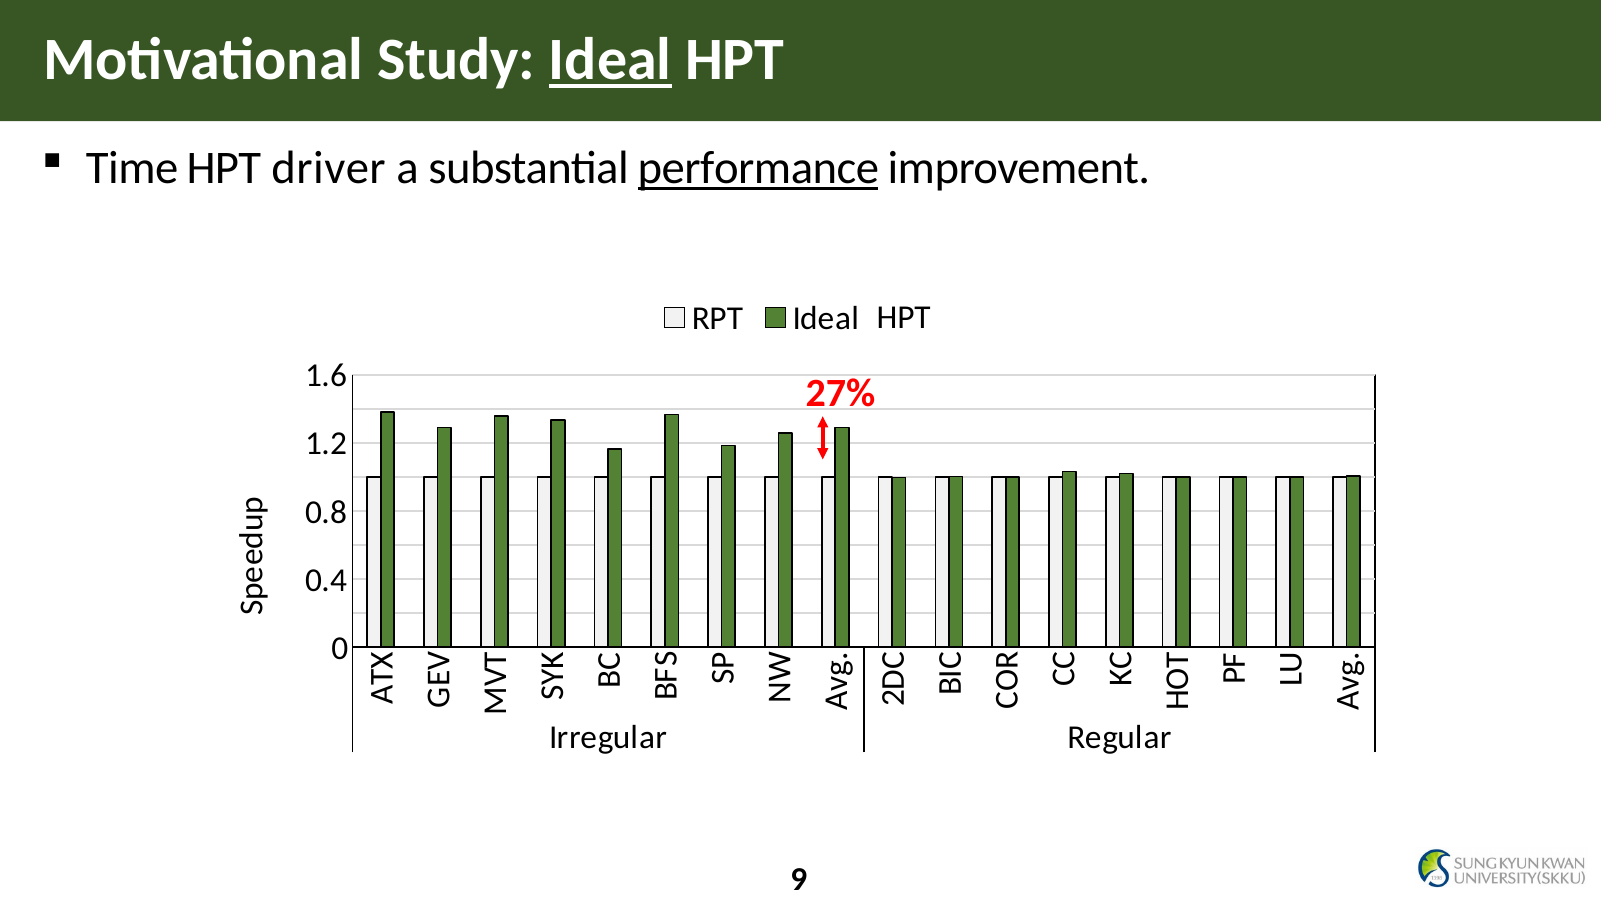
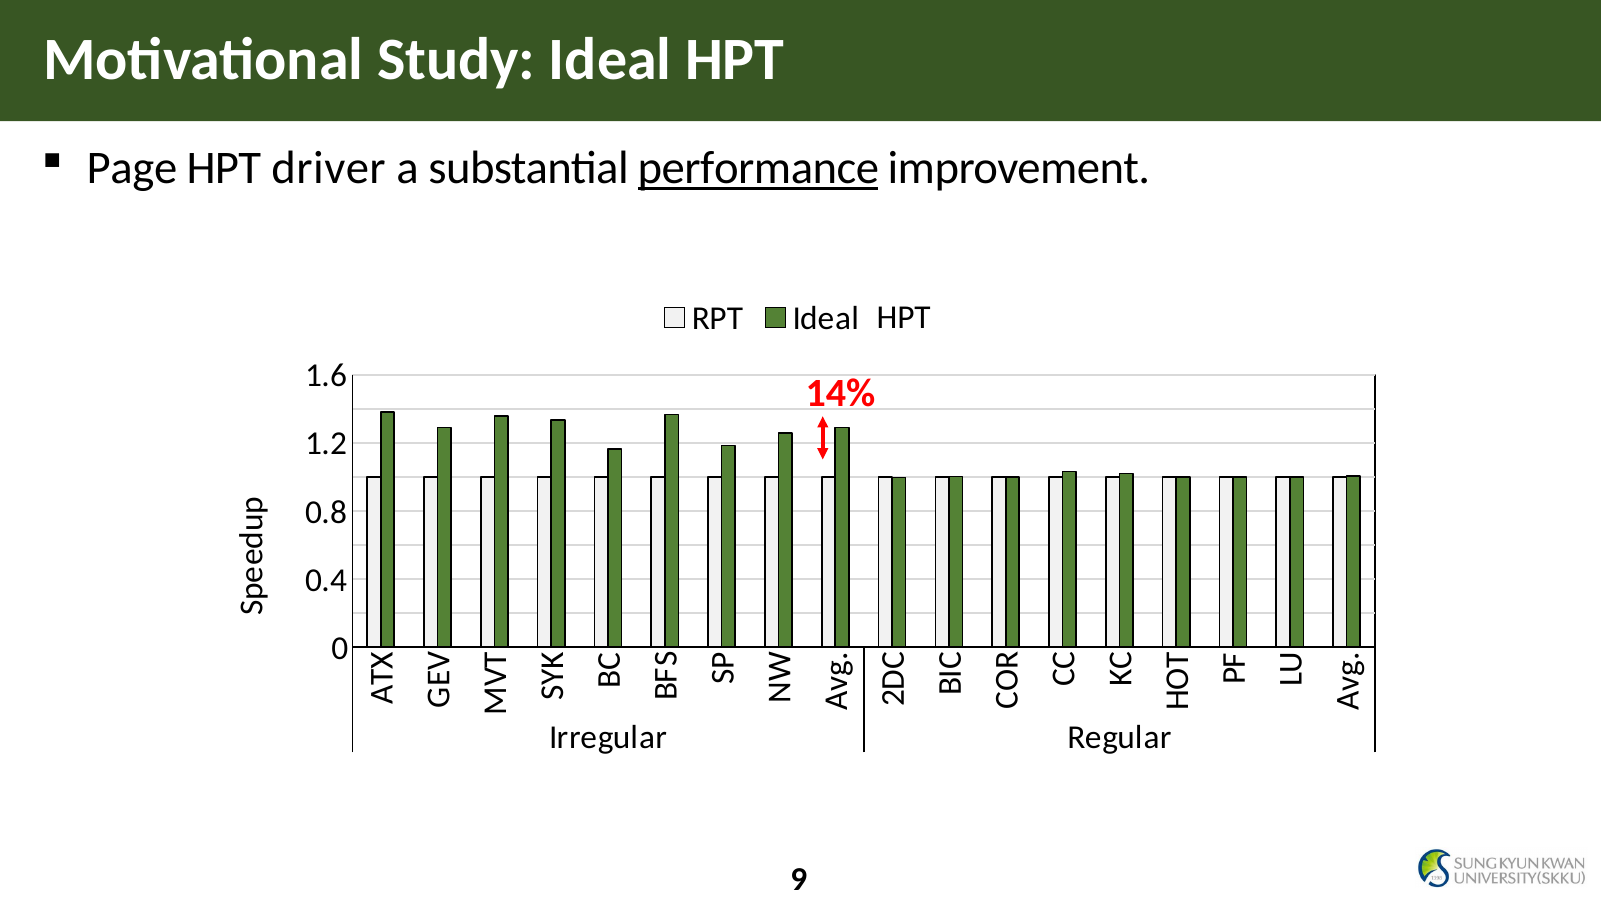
Ideal at (610, 60) underline: present -> none
Time: Time -> Page
27%: 27% -> 14%
